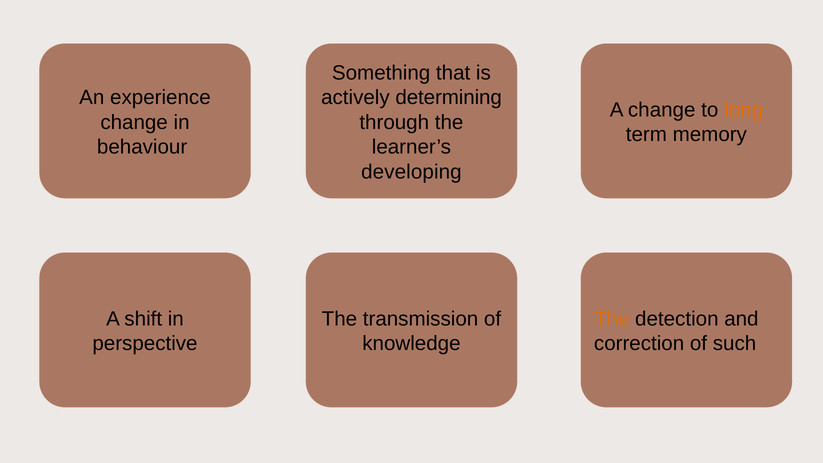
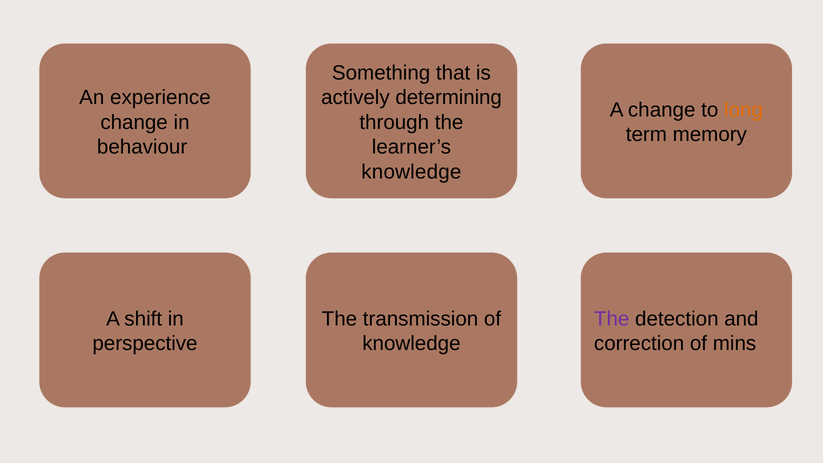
developing at (411, 172): developing -> knowledge
The at (612, 319) colour: orange -> purple
such: such -> mins
